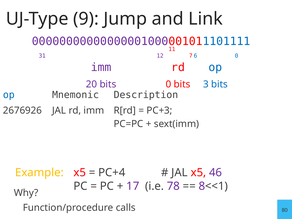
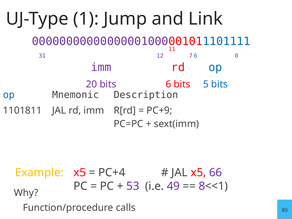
9: 9 -> 1
bits 0: 0 -> 6
3: 3 -> 5
2676926: 2676926 -> 1101811
PC+3: PC+3 -> PC+9
46: 46 -> 66
17: 17 -> 53
78: 78 -> 49
